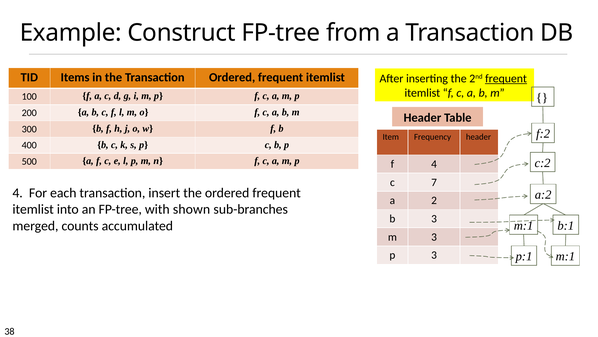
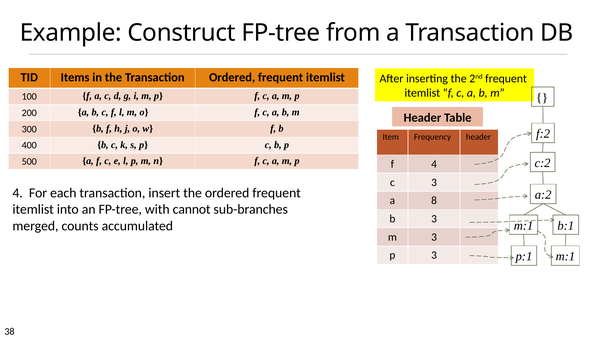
frequent at (506, 78) underline: present -> none
c 7: 7 -> 3
2: 2 -> 8
shown: shown -> cannot
